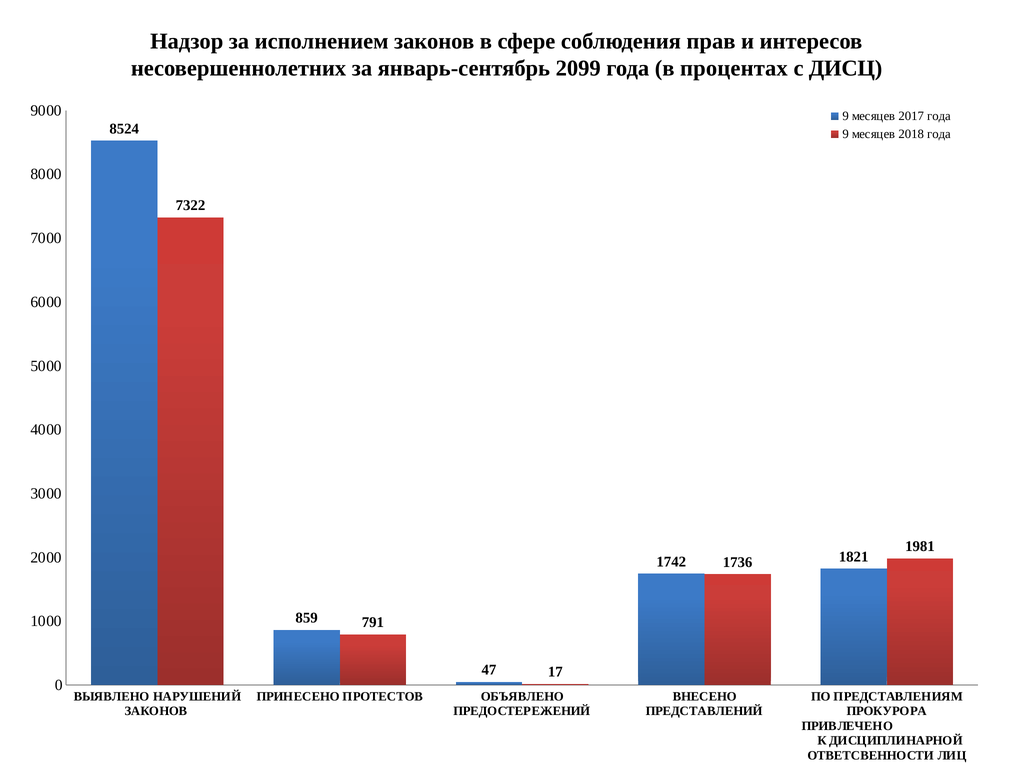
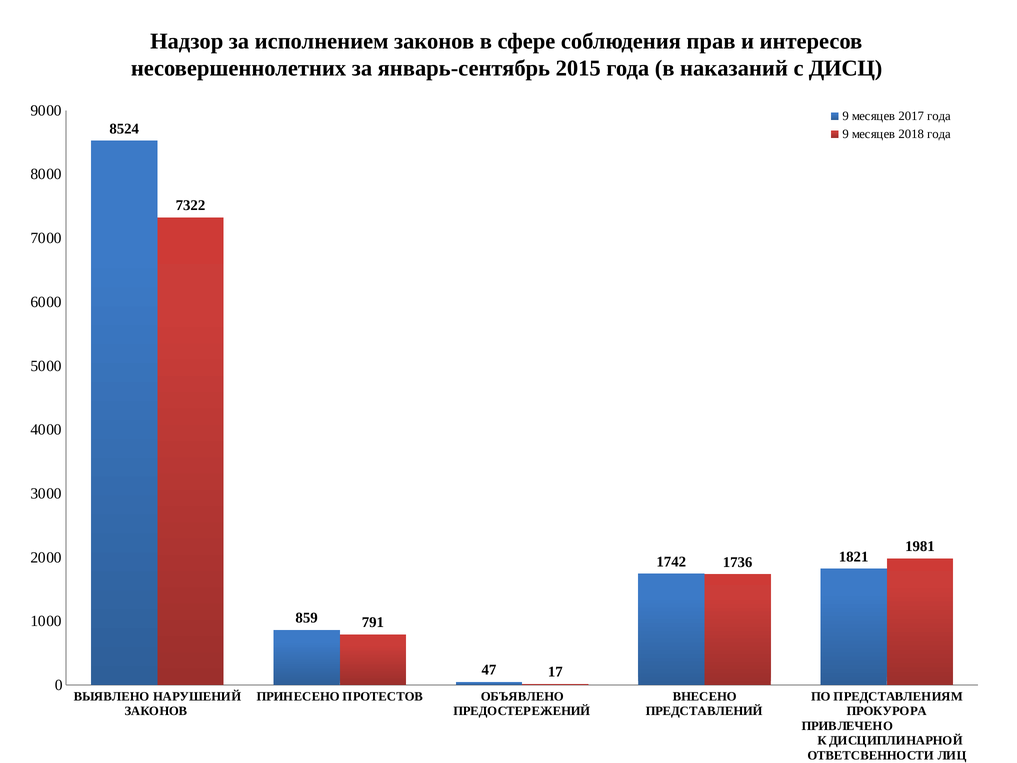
2099: 2099 -> 2015
процентах: процентах -> наказаний
